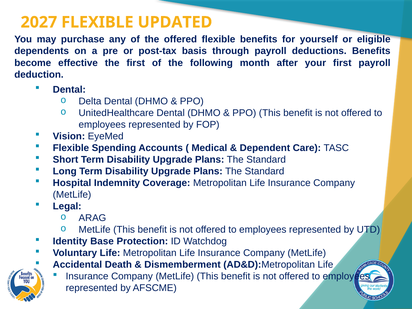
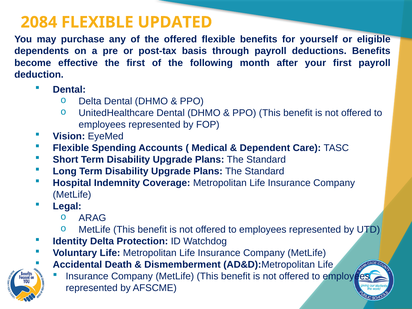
2027: 2027 -> 2084
Identity Base: Base -> Delta
